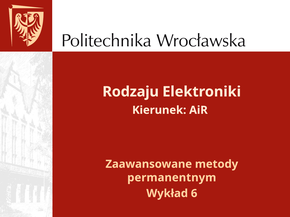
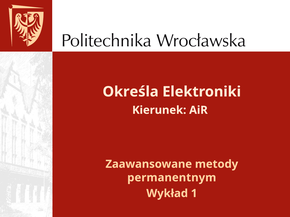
Rodzaju: Rodzaju -> Określa
6: 6 -> 1
